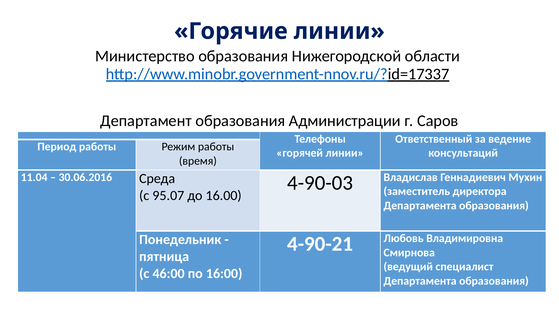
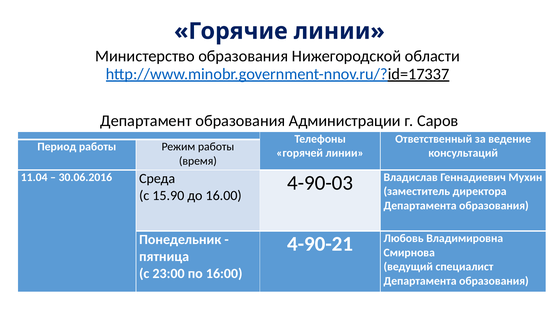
95.07: 95.07 -> 15.90
46:00: 46:00 -> 23:00
